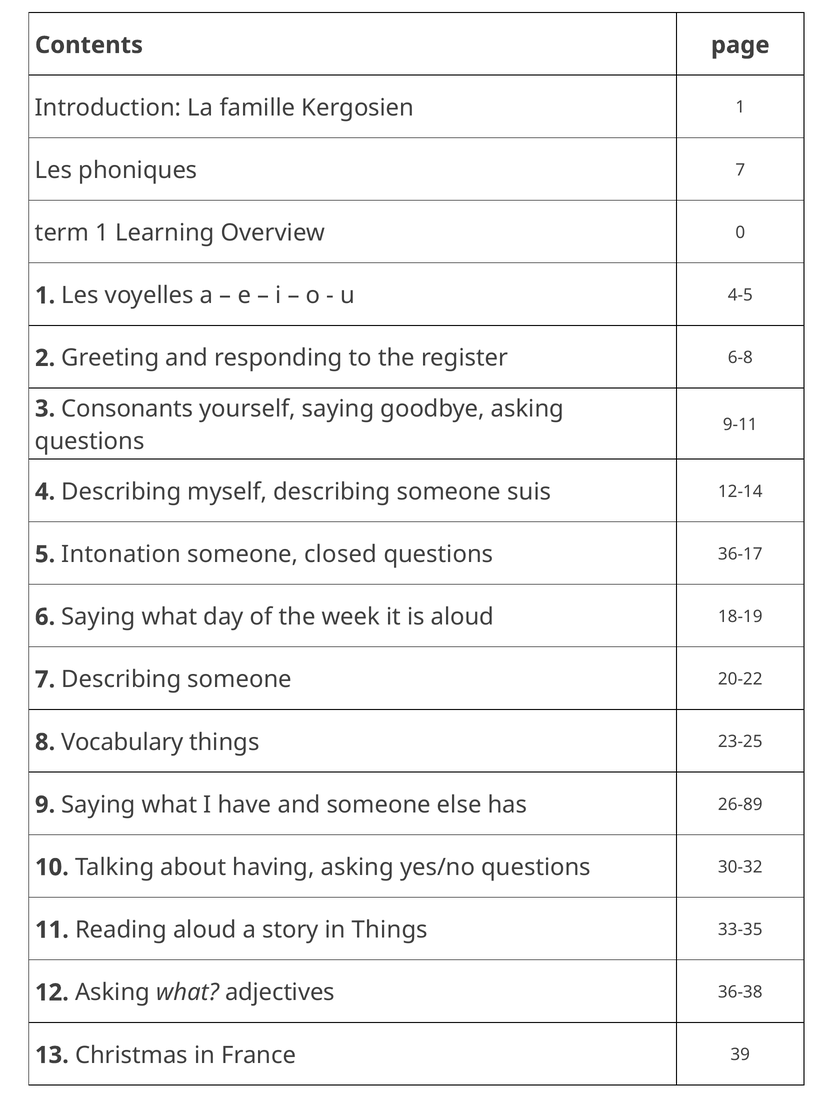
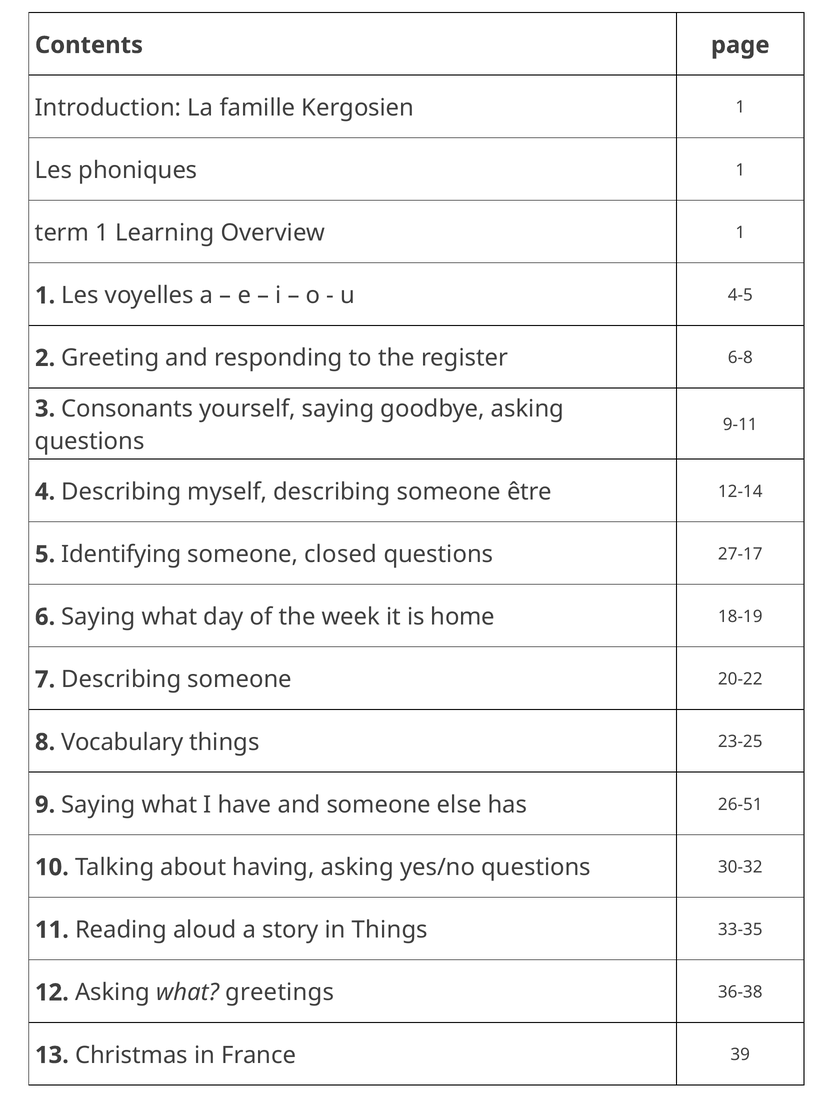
phoniques 7: 7 -> 1
Overview 0: 0 -> 1
suis: suis -> être
Intonation: Intonation -> Identifying
36-17: 36-17 -> 27-17
is aloud: aloud -> home
26-89: 26-89 -> 26-51
adjectives: adjectives -> greetings
